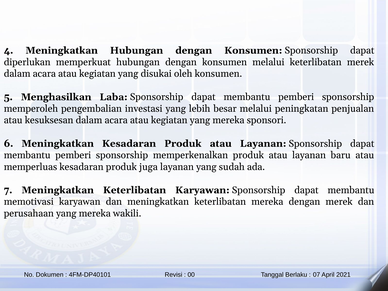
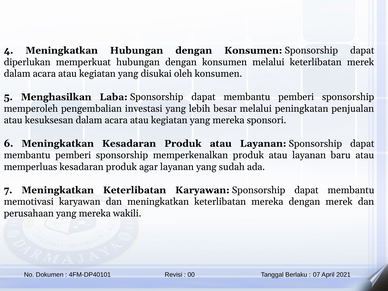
juga: juga -> agar
